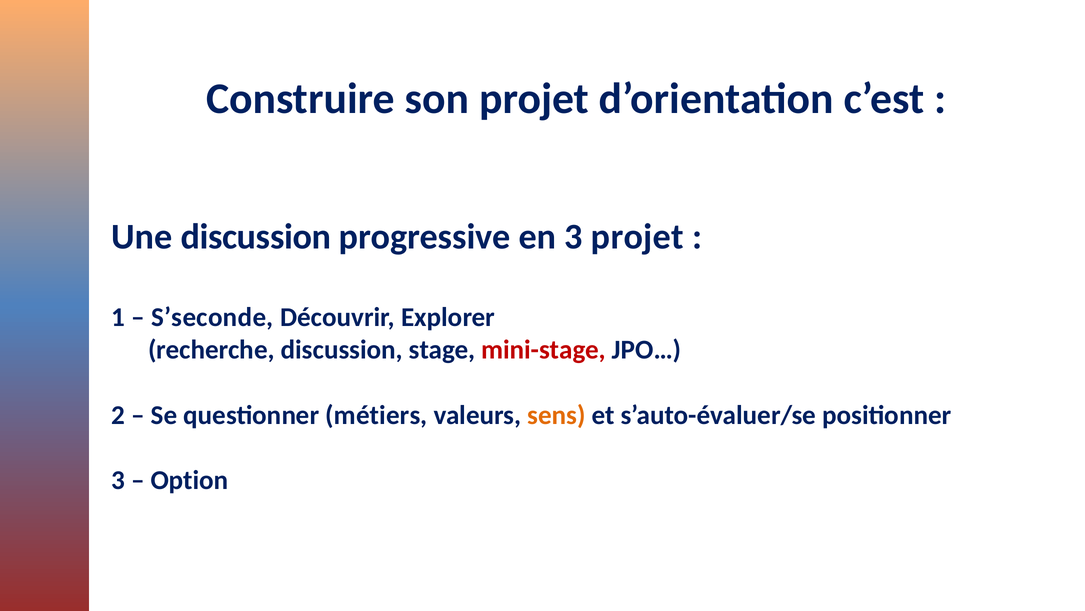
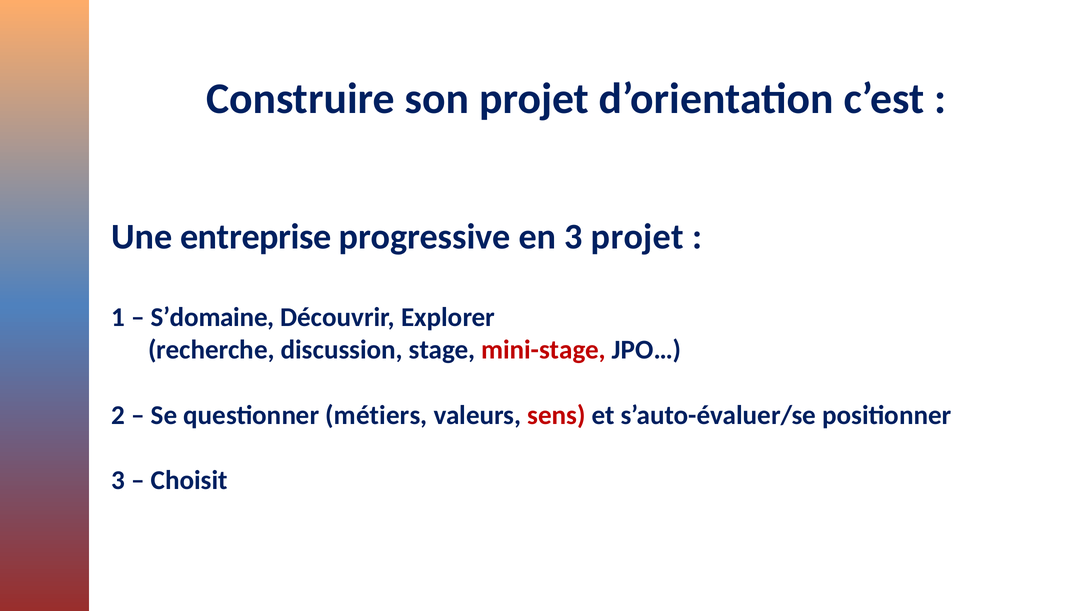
Une discussion: discussion -> entreprise
S’seconde: S’seconde -> S’domaine
sens colour: orange -> red
Option: Option -> Choisit
